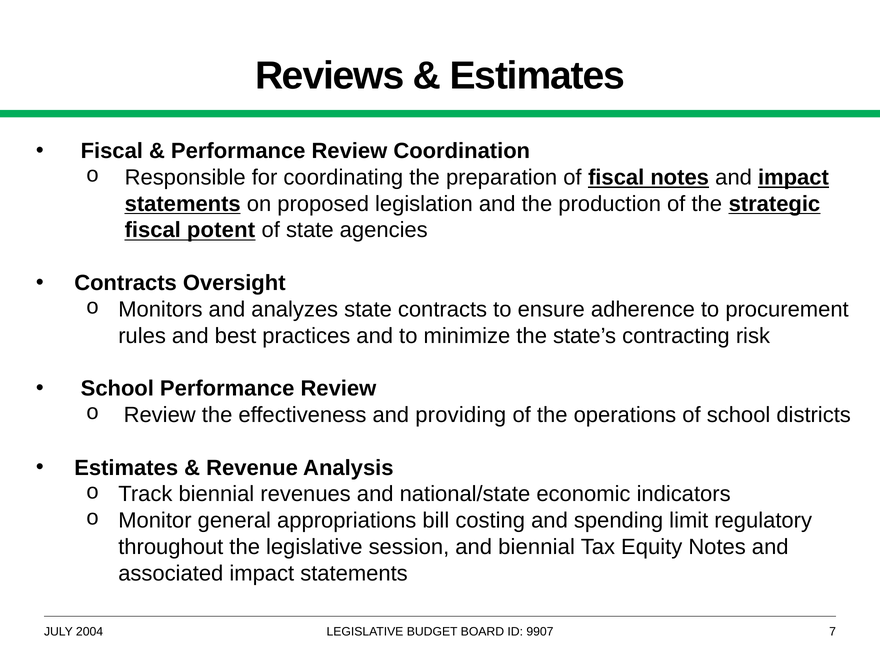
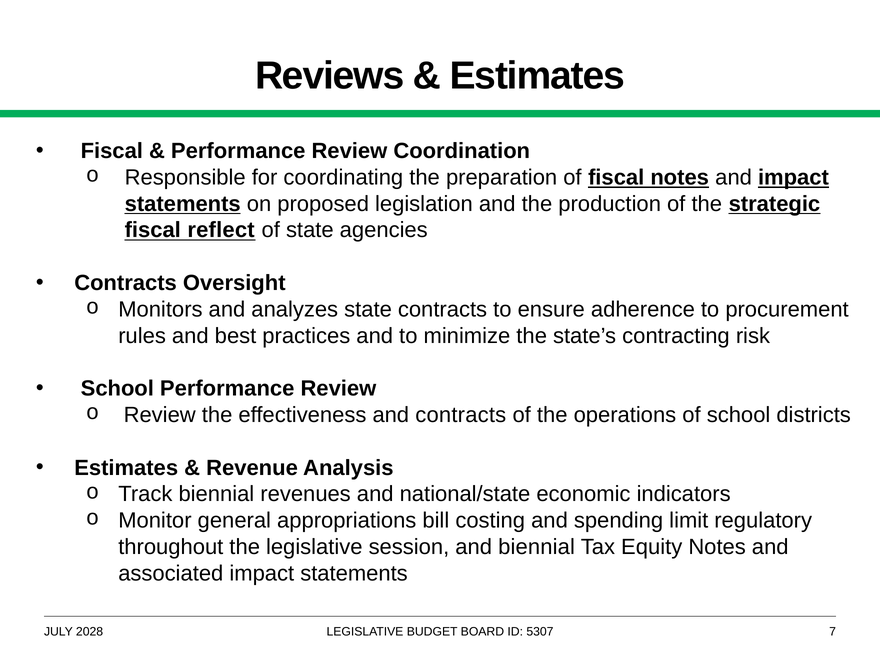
potent: potent -> reflect
and providing: providing -> contracts
2004: 2004 -> 2028
9907: 9907 -> 5307
